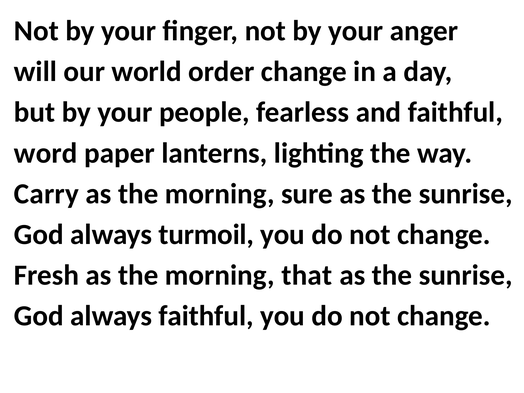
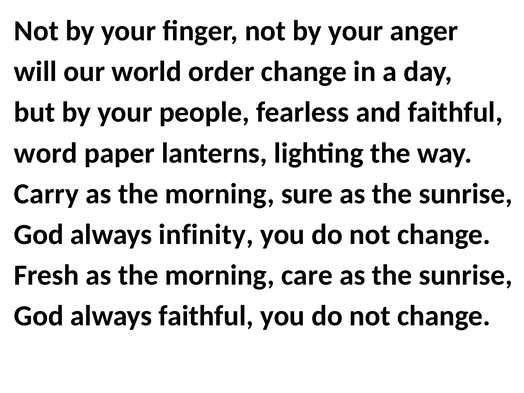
turmoil: turmoil -> infinity
that: that -> care
